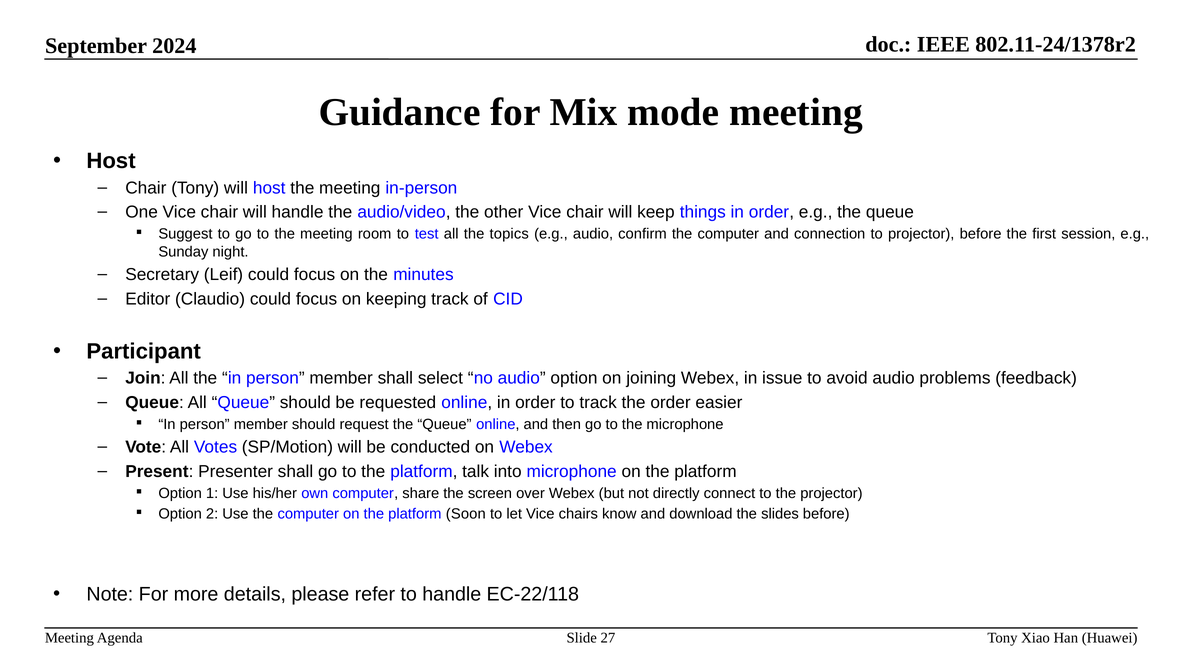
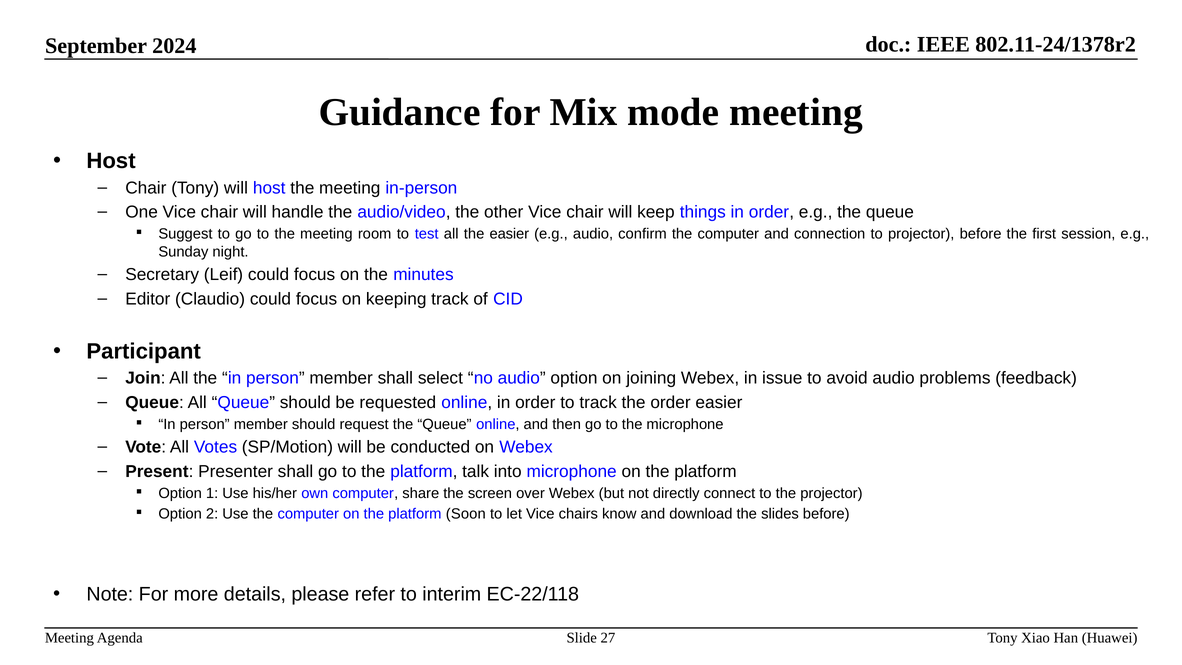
the topics: topics -> easier
to handle: handle -> interim
